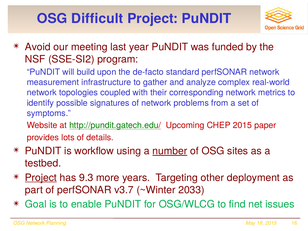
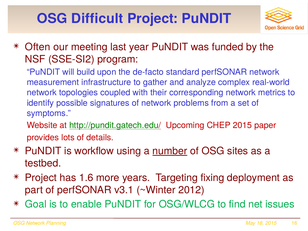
Avoid: Avoid -> Often
Project at (41, 178) underline: present -> none
9.3: 9.3 -> 1.6
other: other -> fixing
v3.7: v3.7 -> v3.1
2033: 2033 -> 2012
